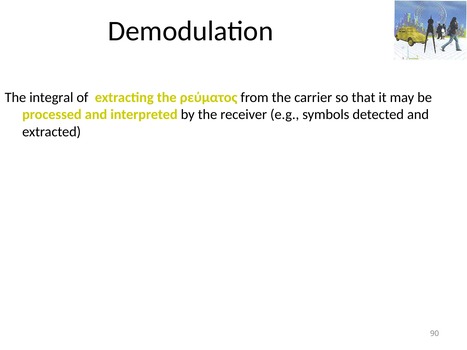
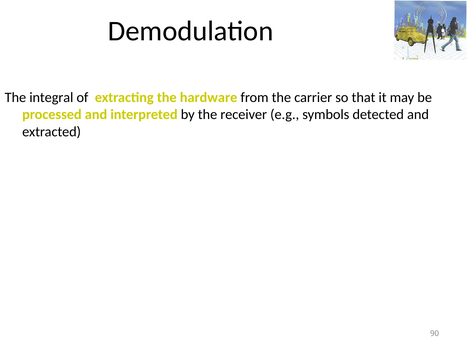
ρεύματος: ρεύματος -> hardware
